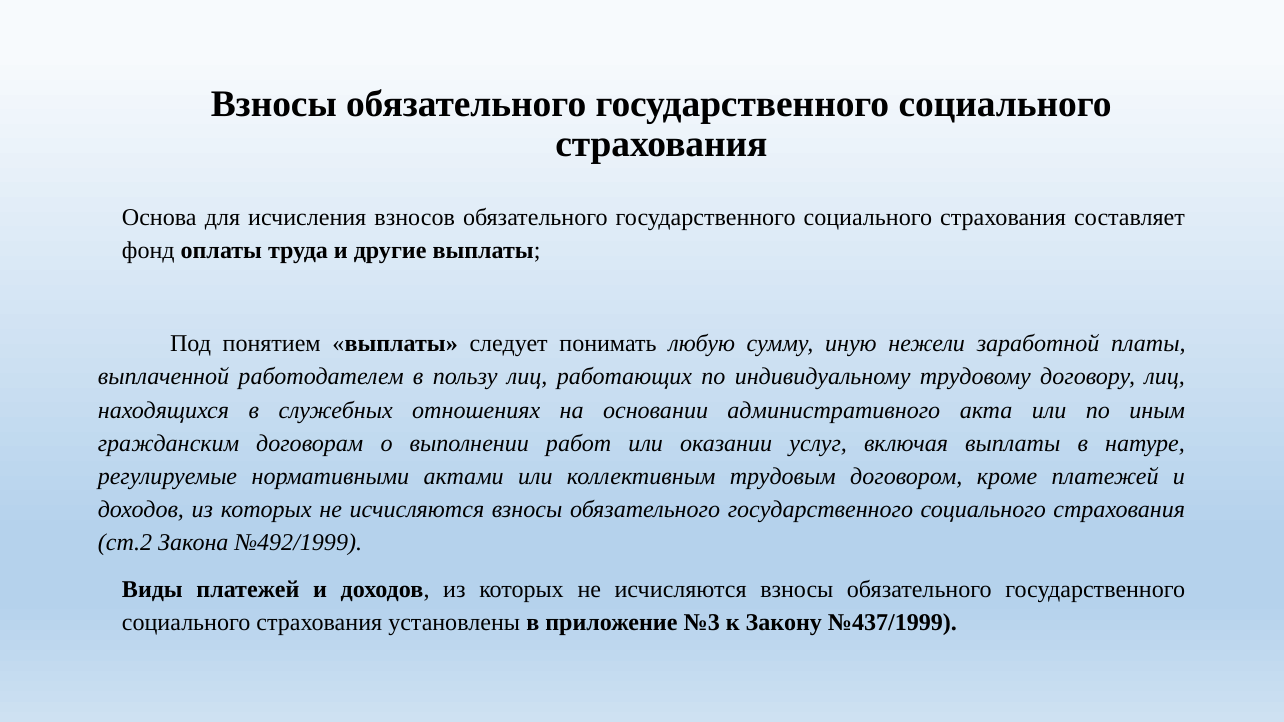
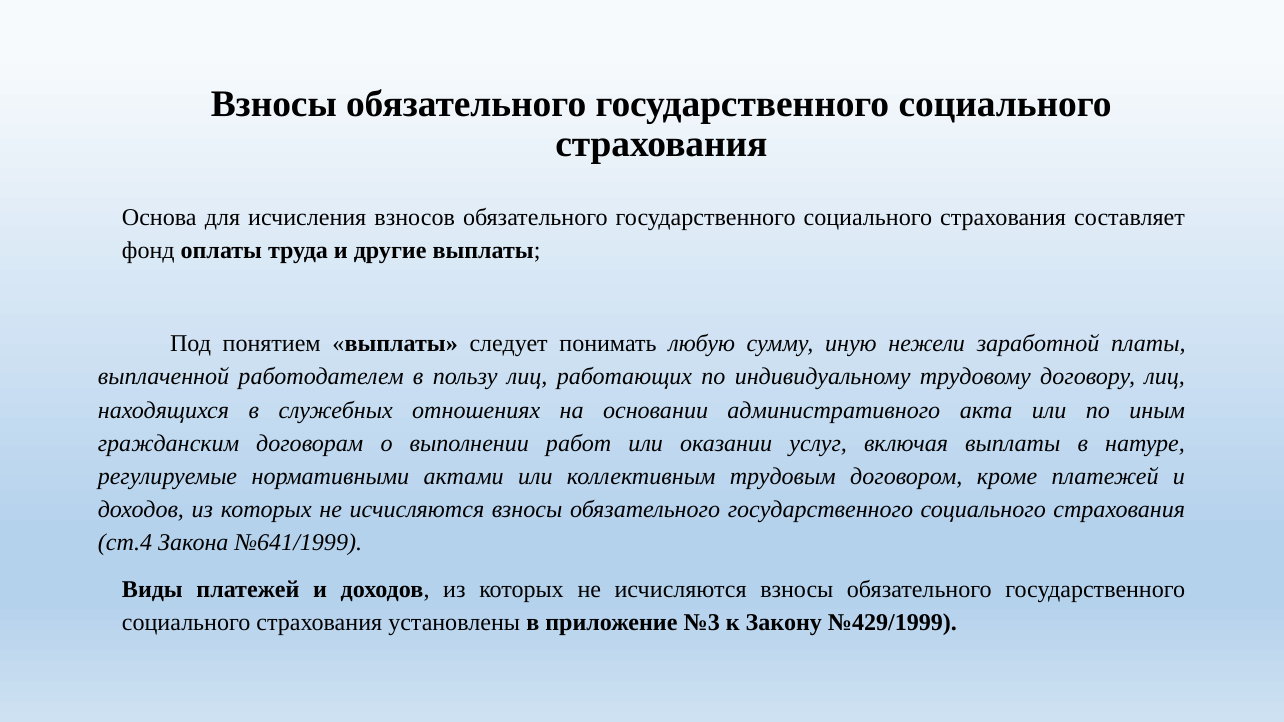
ст.2: ст.2 -> ст.4
№492/1999: №492/1999 -> №641/1999
№437/1999: №437/1999 -> №429/1999
